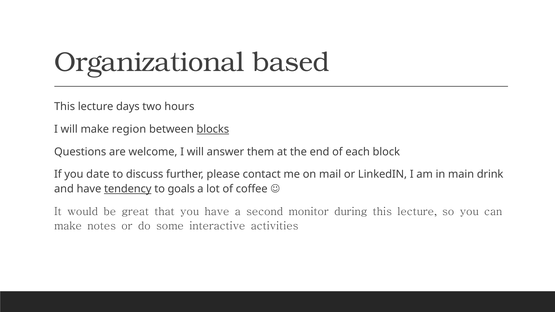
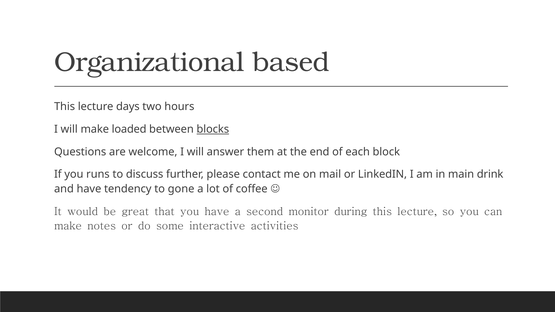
region: region -> loaded
date: date -> runs
tendency underline: present -> none
goals: goals -> gone
